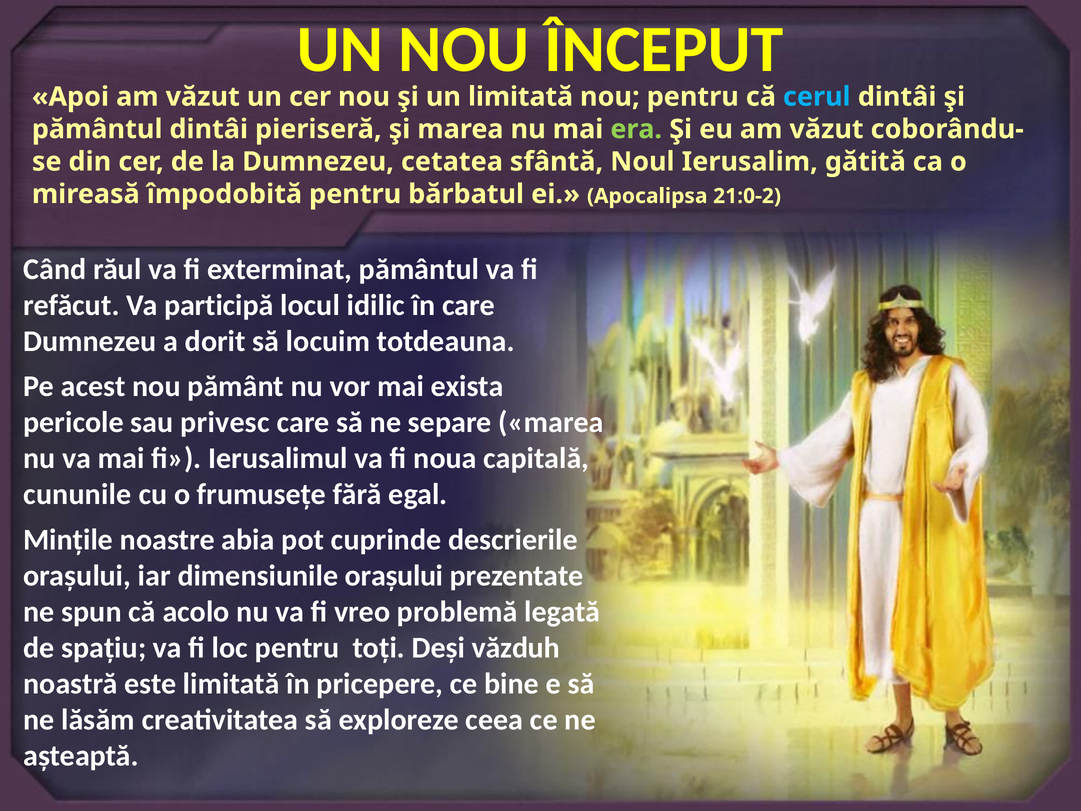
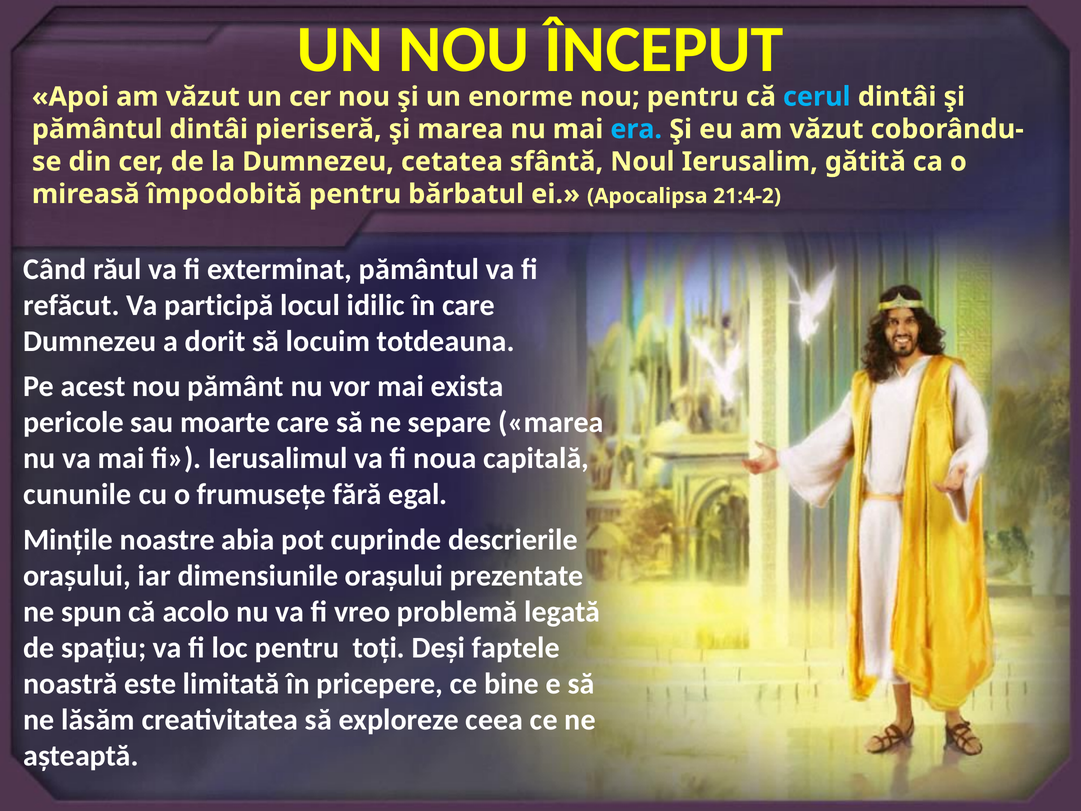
un limitată: limitată -> enorme
era colour: light green -> light blue
21:0-2: 21:0-2 -> 21:4-2
privesc: privesc -> moarte
văzduh: văzduh -> faptele
